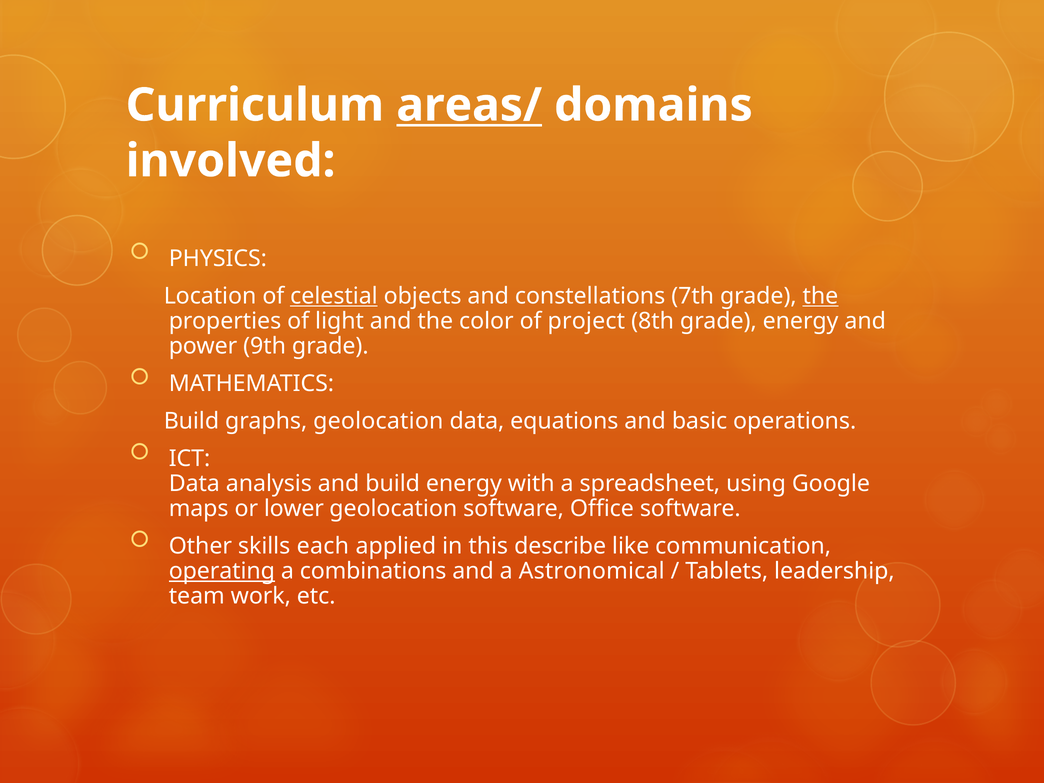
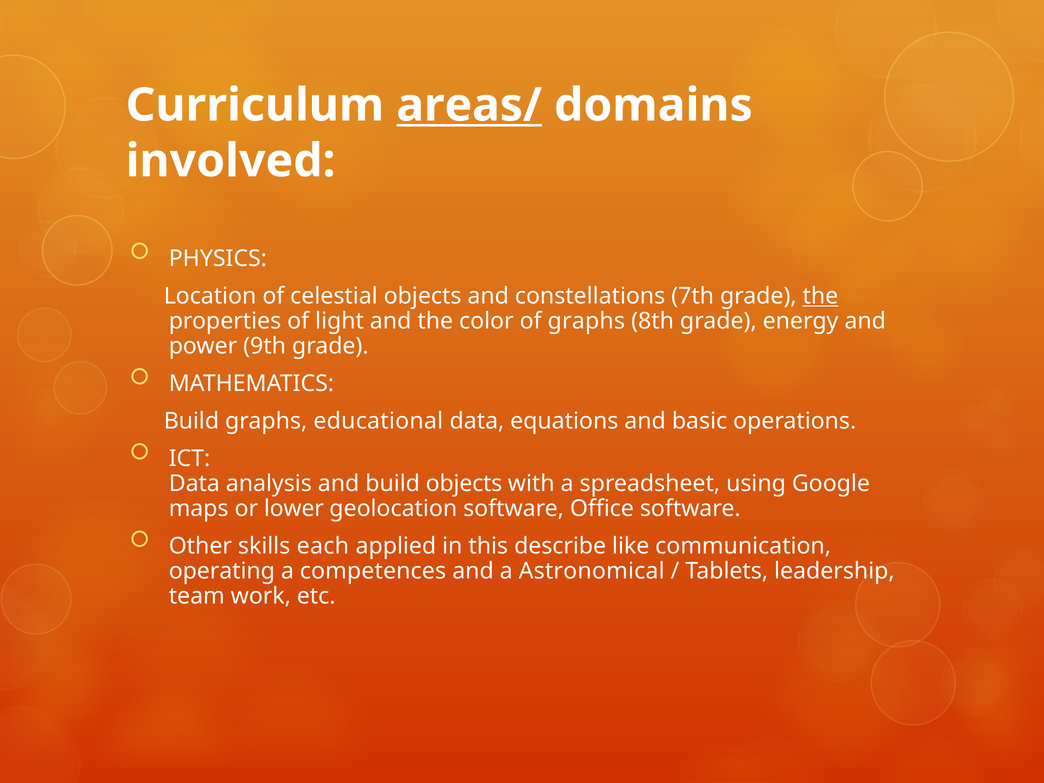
celestial underline: present -> none
of project: project -> graphs
graphs geolocation: geolocation -> educational
build energy: energy -> objects
operating underline: present -> none
combinations: combinations -> competences
